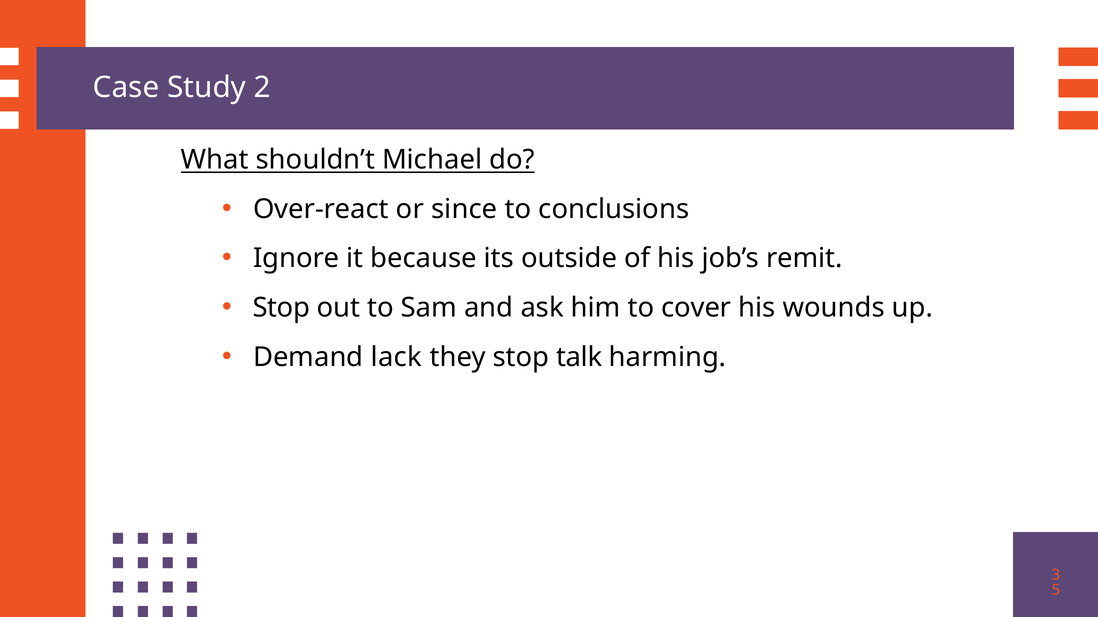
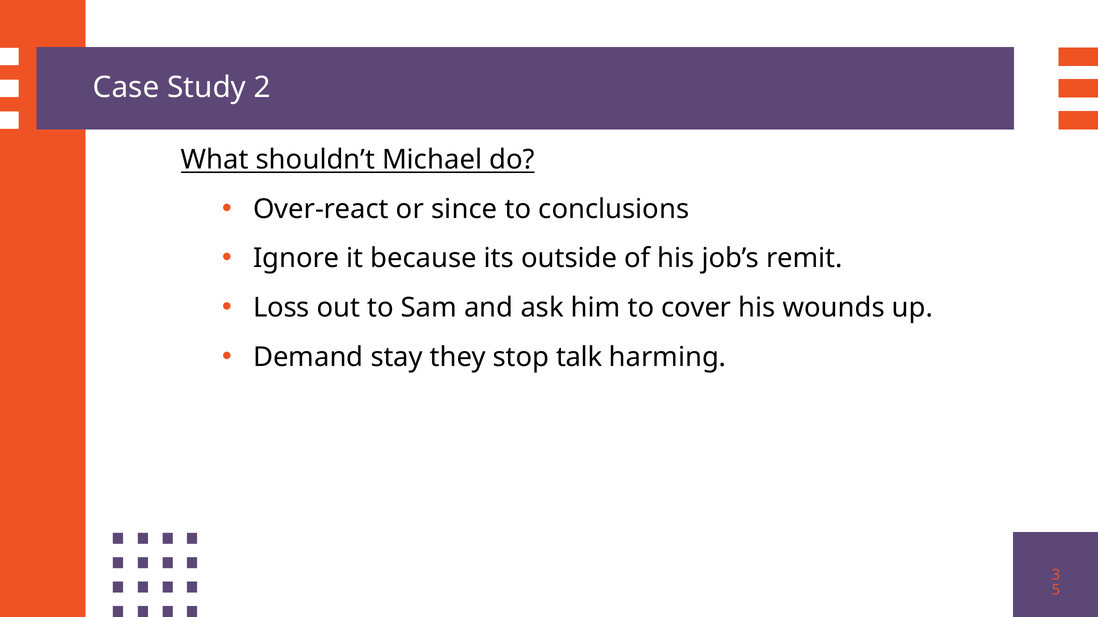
Stop at (281, 308): Stop -> Loss
lack: lack -> stay
